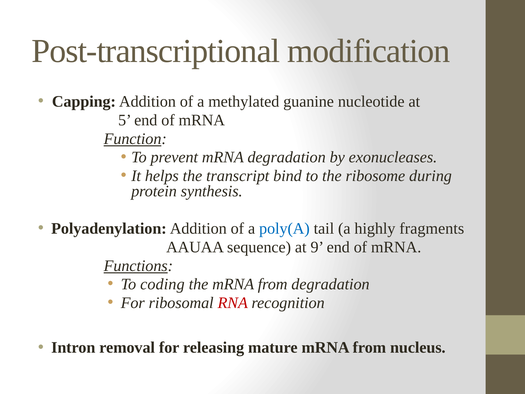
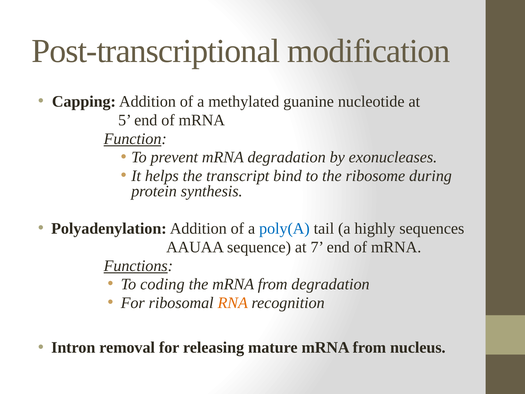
fragments: fragments -> sequences
9: 9 -> 7
RNA colour: red -> orange
